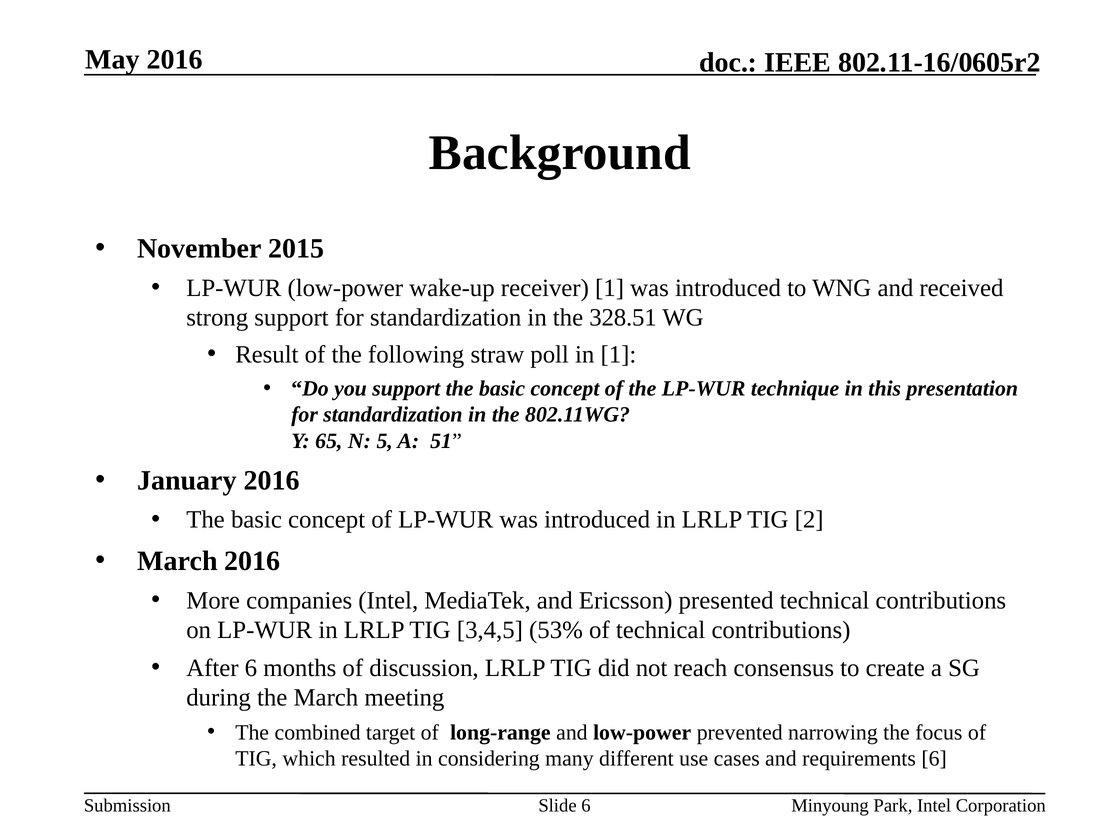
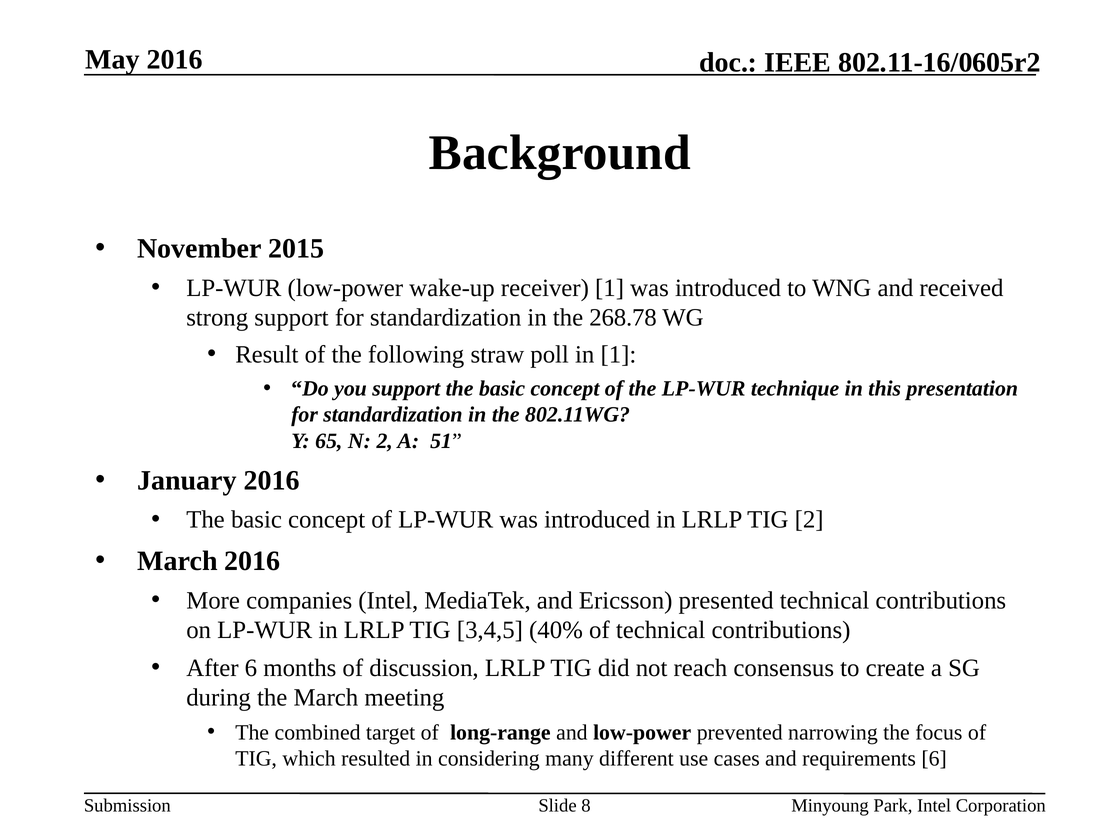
328.51: 328.51 -> 268.78
N 5: 5 -> 2
53%: 53% -> 40%
Slide 6: 6 -> 8
